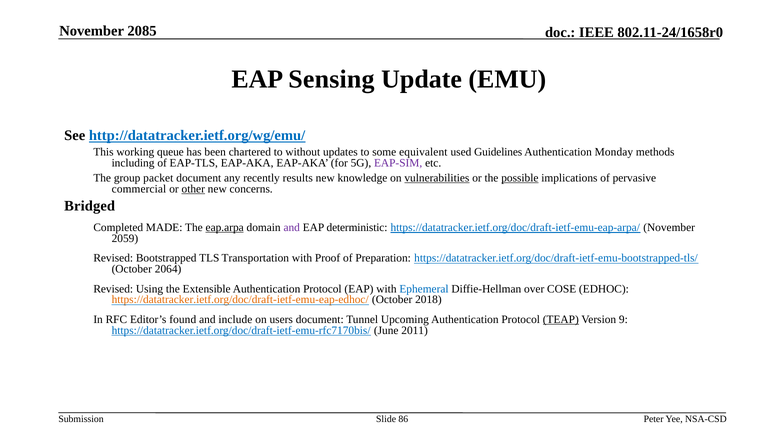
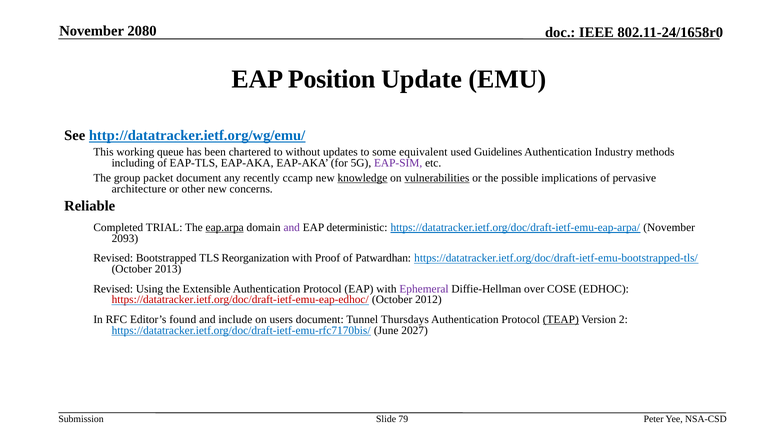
2085: 2085 -> 2080
Sensing: Sensing -> Position
Monday: Monday -> Industry
results: results -> ccamp
knowledge underline: none -> present
possible underline: present -> none
commercial: commercial -> architecture
other underline: present -> none
Bridged: Bridged -> Reliable
MADE: MADE -> TRIAL
2059: 2059 -> 2093
Transportation: Transportation -> Reorganization
Preparation: Preparation -> Patwardhan
2064: 2064 -> 2013
Ephemeral colour: blue -> purple
https://datatracker.ietf.org/doc/draft-ietf-emu-eap-edhoc/ colour: orange -> red
2018: 2018 -> 2012
Upcoming: Upcoming -> Thursdays
9: 9 -> 2
2011: 2011 -> 2027
86: 86 -> 79
